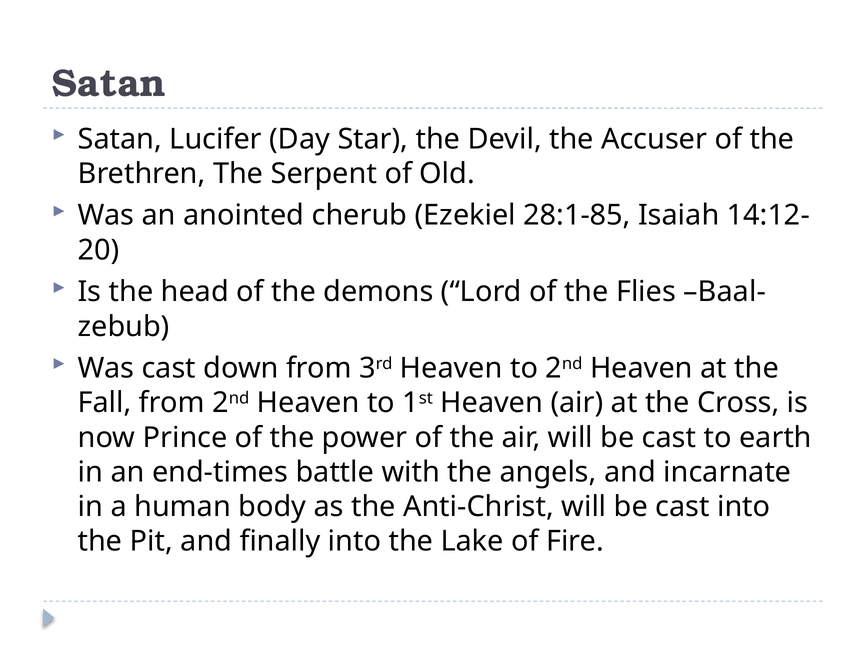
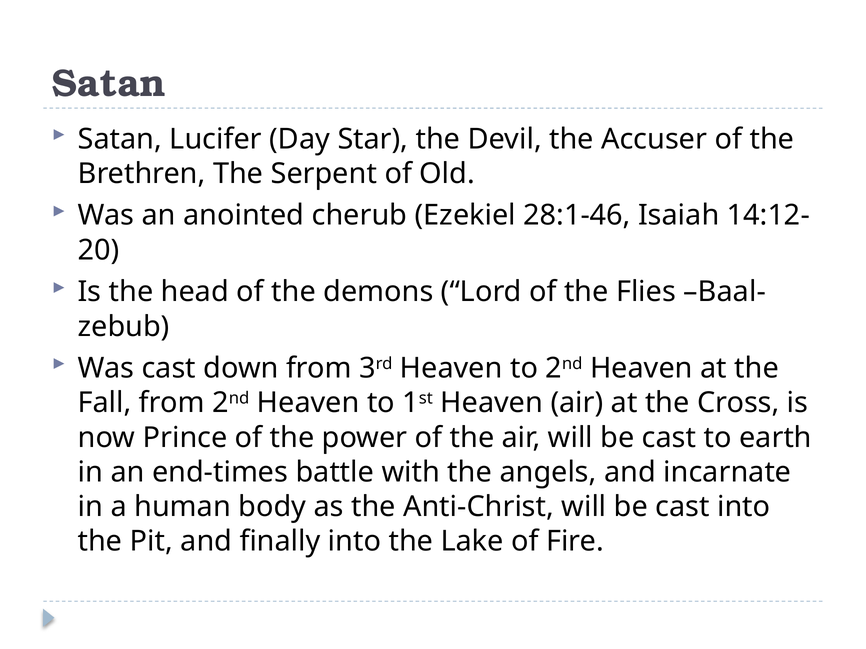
28:1-85: 28:1-85 -> 28:1-46
